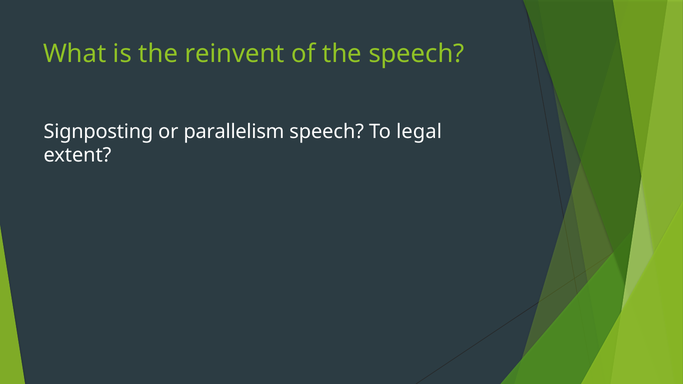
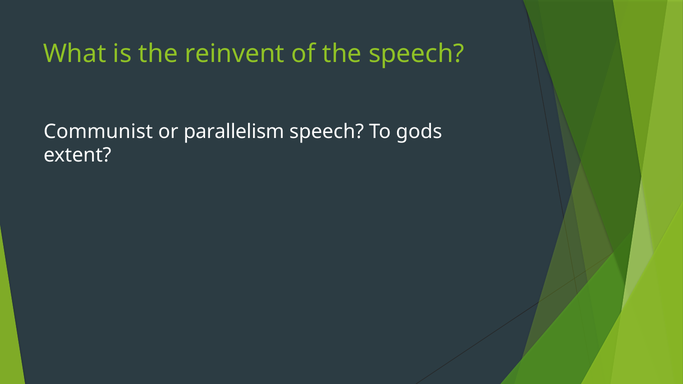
Signposting: Signposting -> Communist
legal: legal -> gods
